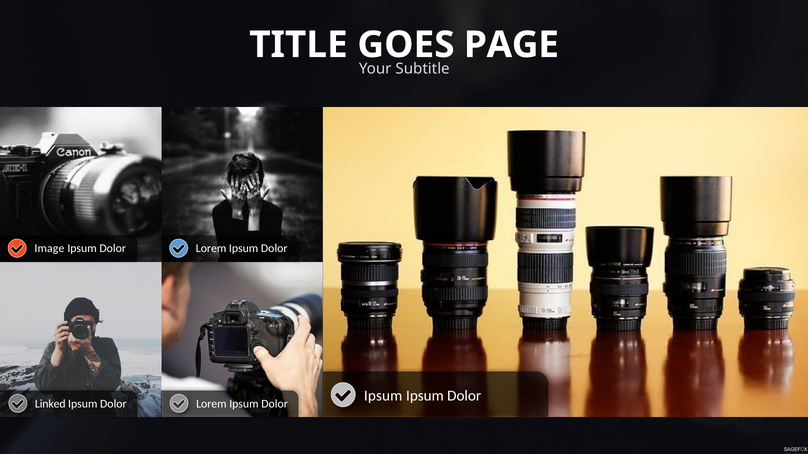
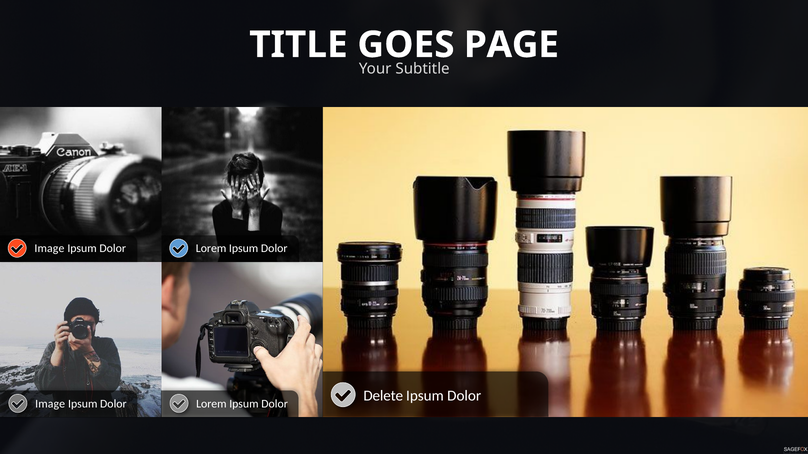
Ipsum at (383, 396): Ipsum -> Delete
Linked at (50, 404): Linked -> Image
